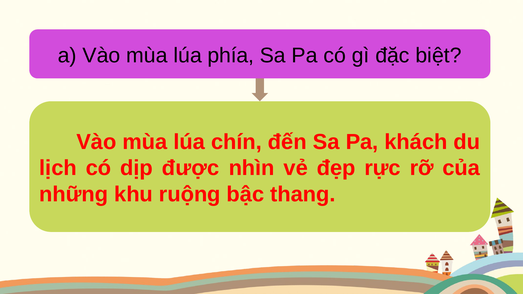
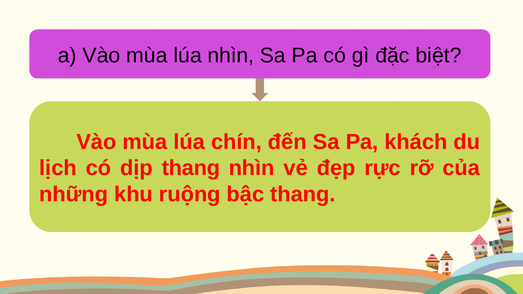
lúa phía: phía -> nhìn
dịp được: được -> thang
